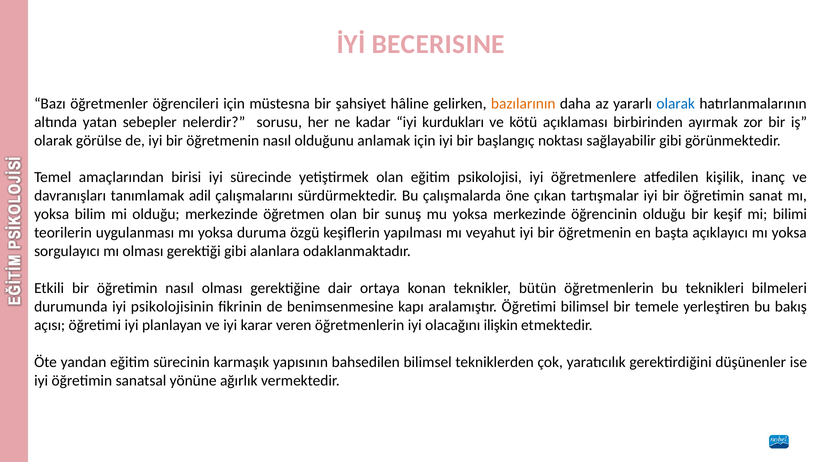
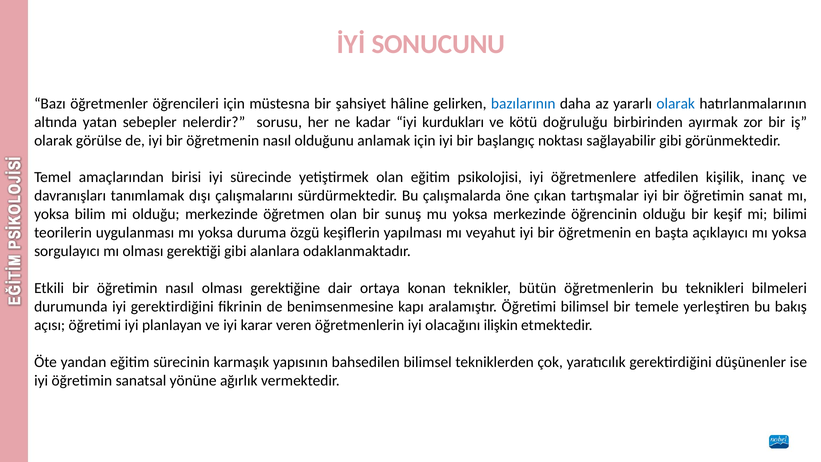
BECERISINE: BECERISINE -> SONUCUNU
bazılarının colour: orange -> blue
açıklaması: açıklaması -> doğruluğu
adil: adil -> dışı
iyi psikolojisinin: psikolojisinin -> gerektirdiğini
